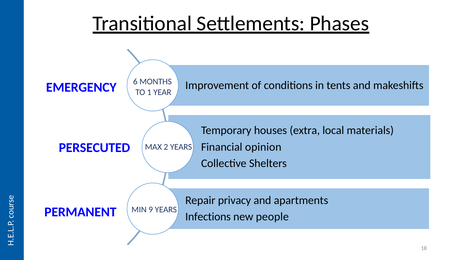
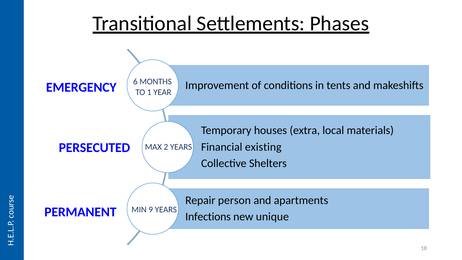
opinion: opinion -> existing
privacy: privacy -> person
people: people -> unique
